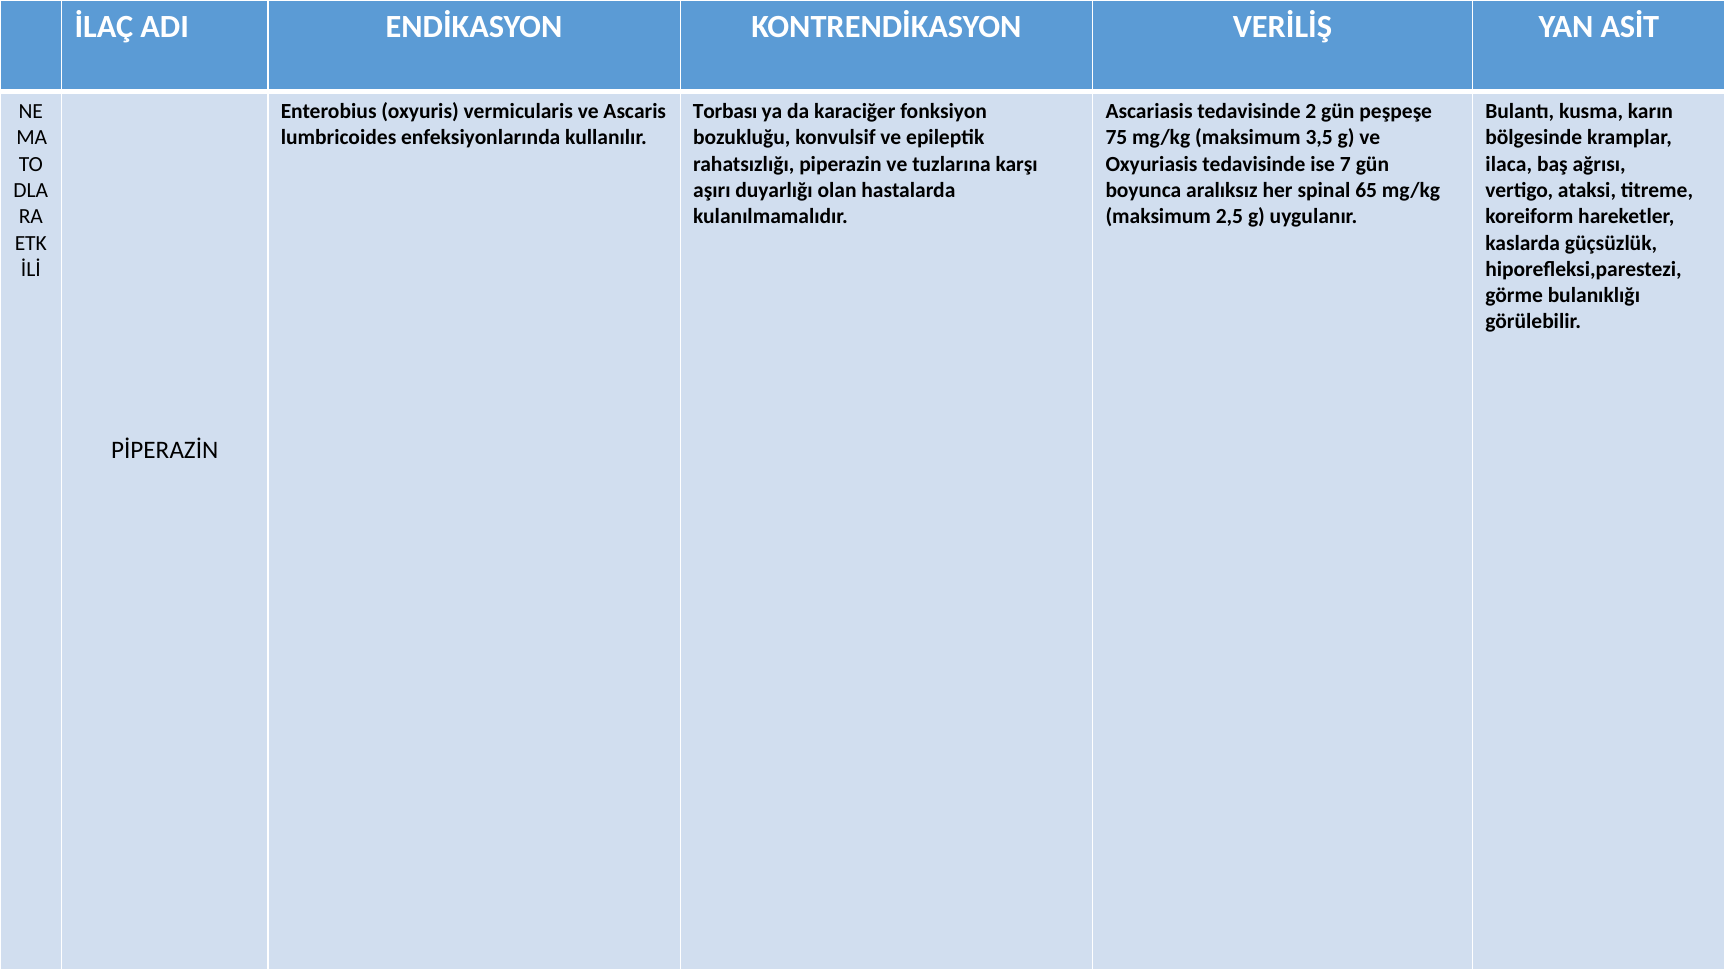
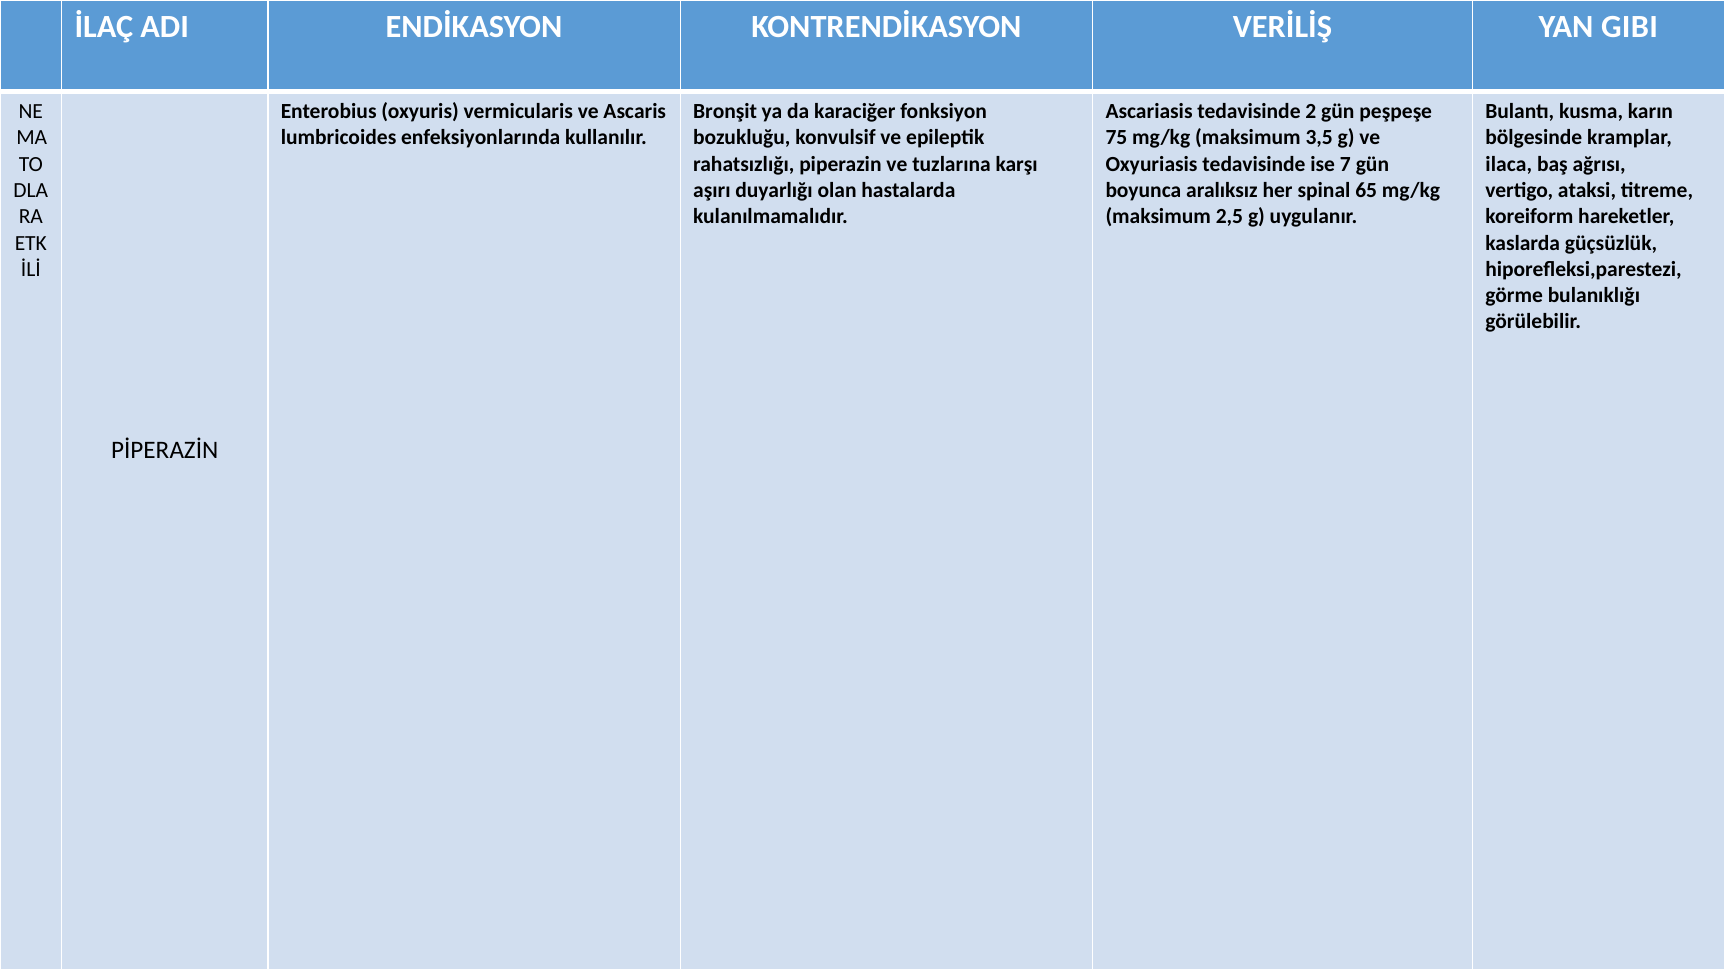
ASİT: ASİT -> GIBI
Torbası: Torbası -> Bronşit
